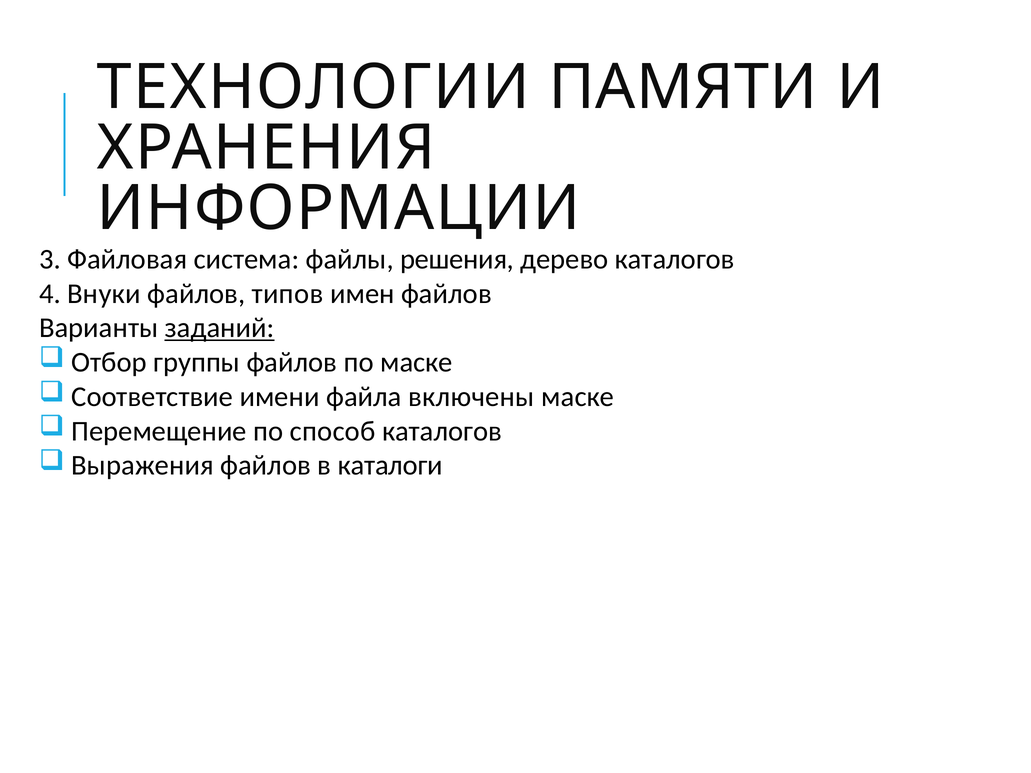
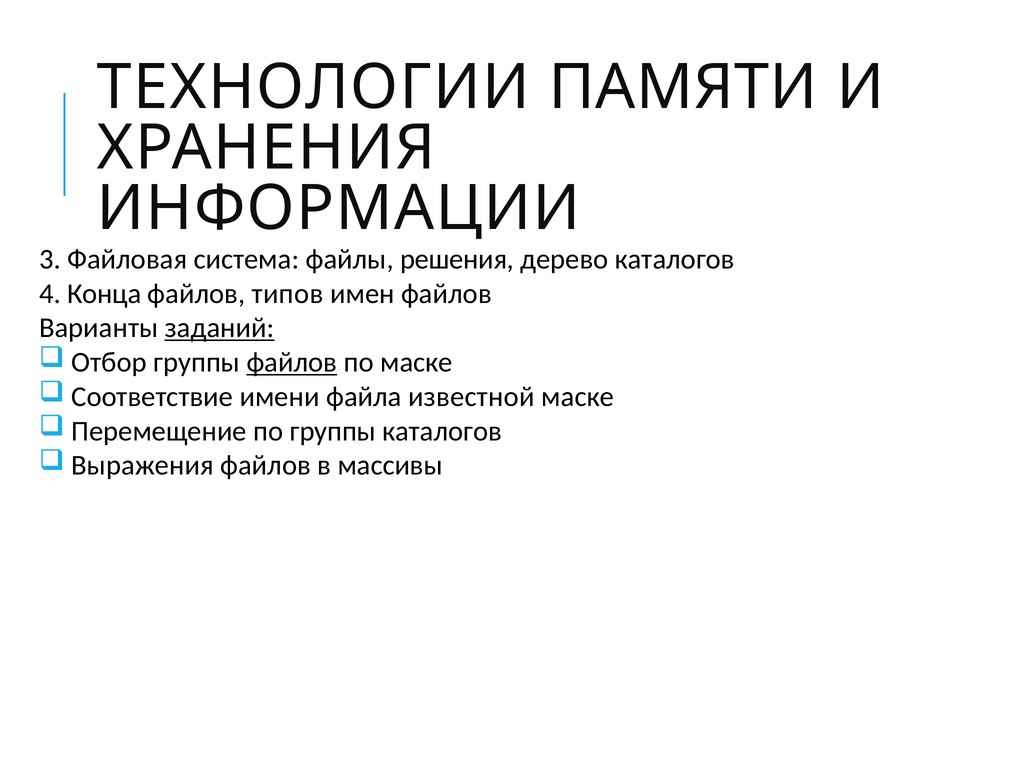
Внуки: Внуки -> Конца
файлов at (292, 362) underline: none -> present
включены: включены -> известной
по способ: способ -> группы
каталоги: каталоги -> массивы
